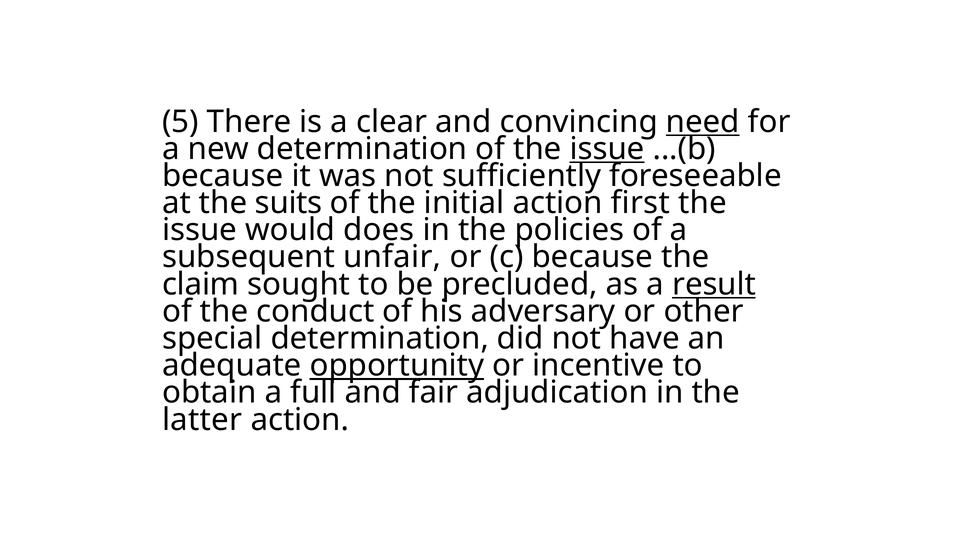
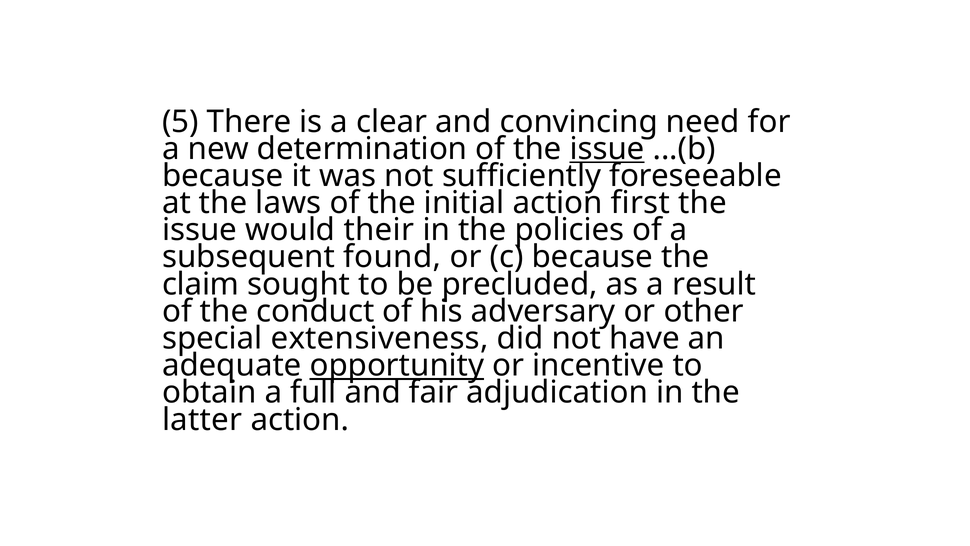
need underline: present -> none
suits: suits -> laws
does: does -> their
unfair: unfair -> found
result underline: present -> none
special determination: determination -> extensiveness
